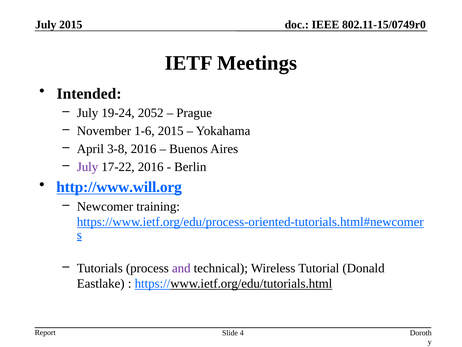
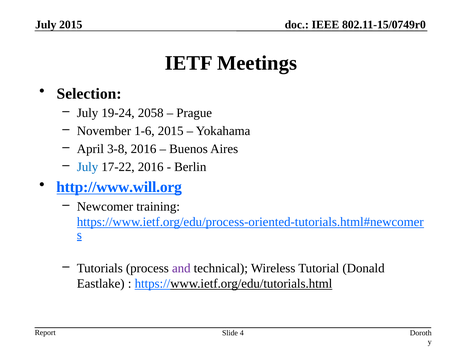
Intended: Intended -> Selection
2052: 2052 -> 2058
July at (88, 167) colour: purple -> blue
